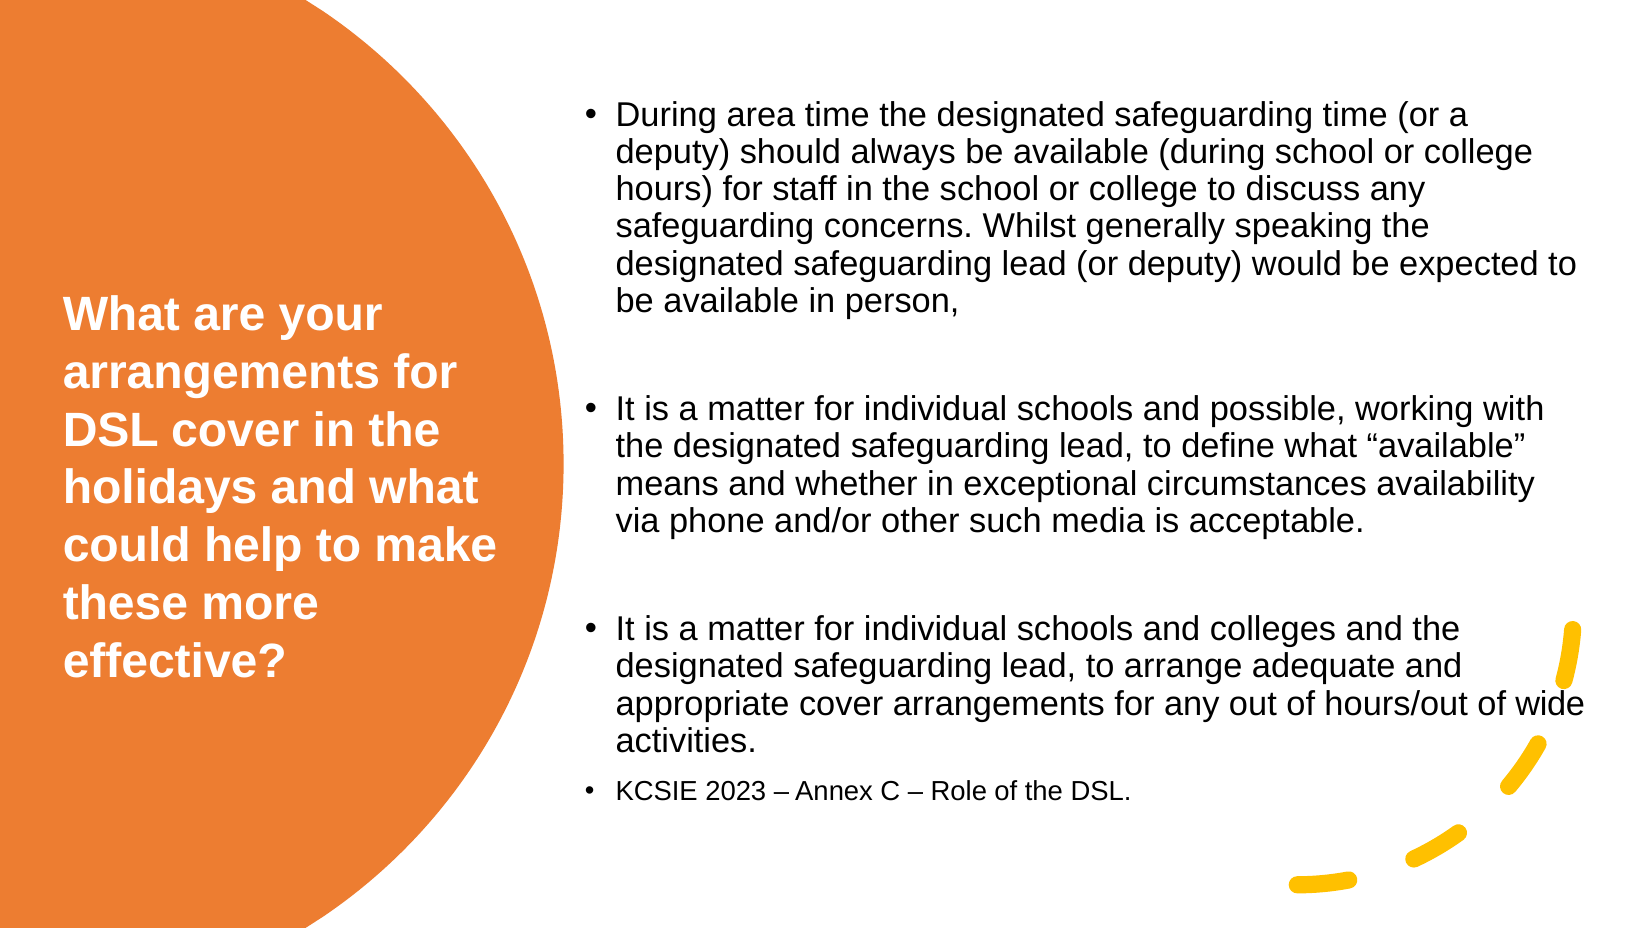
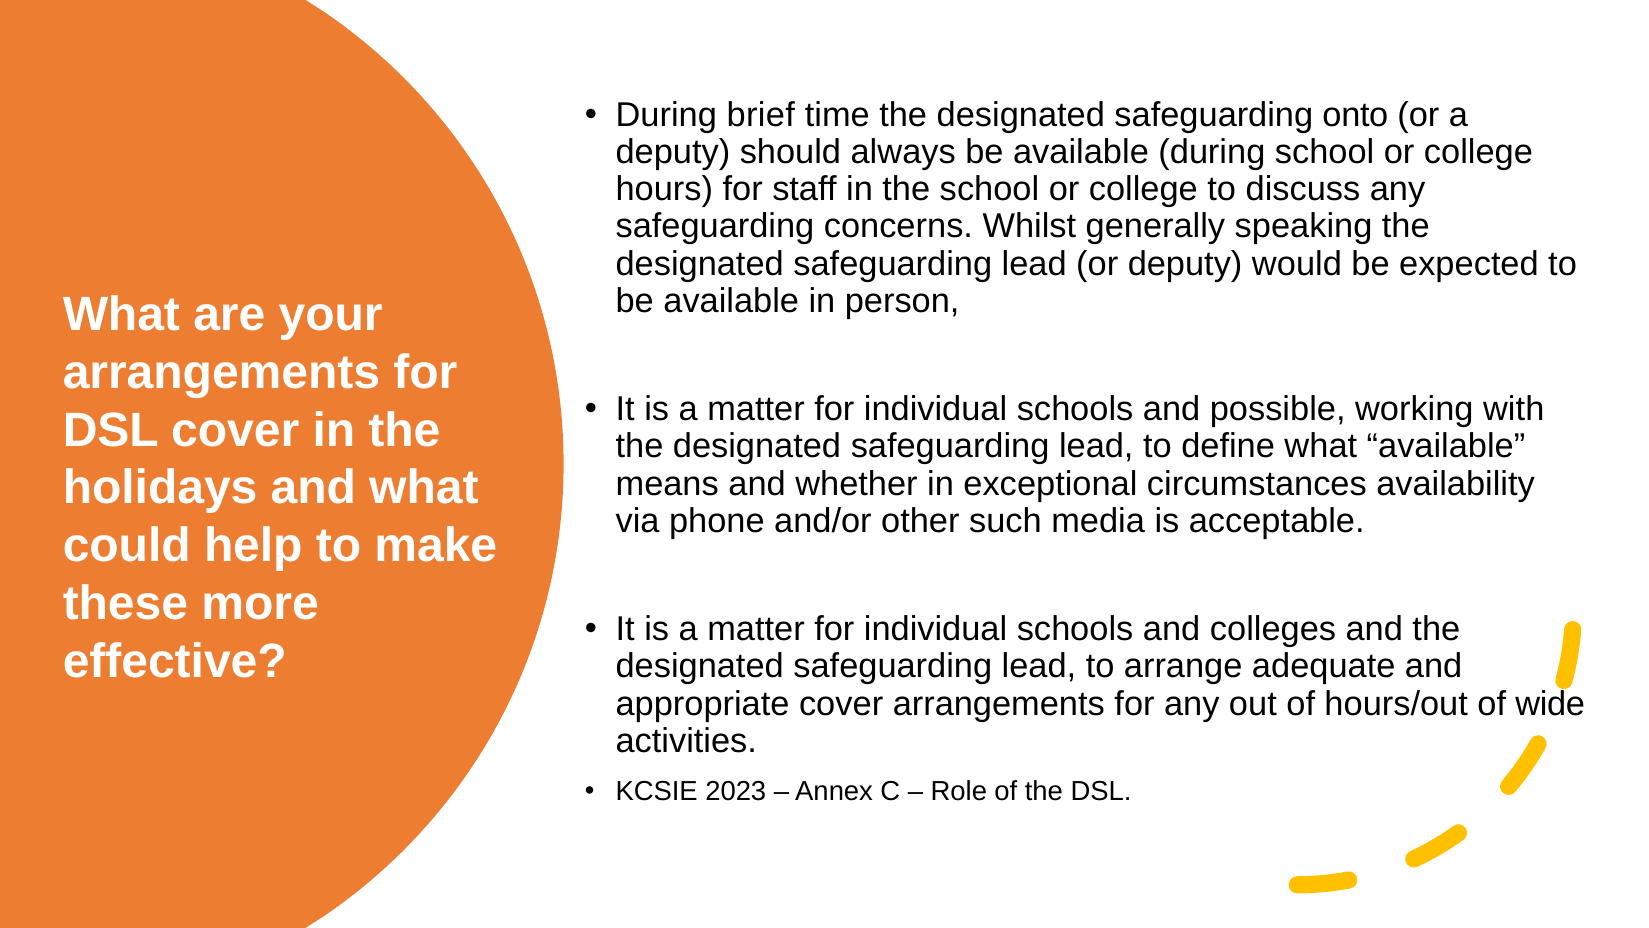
area: area -> brief
safeguarding time: time -> onto
